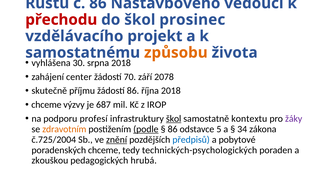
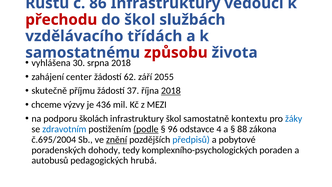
86 Nástavbového: Nástavbového -> Infrastruktury
prosinec: prosinec -> službách
projekt: projekt -> třídách
způsobu colour: orange -> red
70: 70 -> 62
2078: 2078 -> 2055
žádostí 86: 86 -> 37
2018 at (171, 91) underline: none -> present
687: 687 -> 436
IROP: IROP -> MEZI
profesí: profesí -> školách
škol at (174, 118) underline: present -> none
žáky colour: purple -> blue
zdravotním colour: orange -> blue
86 at (173, 129): 86 -> 96
5: 5 -> 4
34: 34 -> 88
č.725/2004: č.725/2004 -> č.695/2004
poradenských chceme: chceme -> dohody
technických-psychologických: technických-psychologických -> komplexního-psychologických
zkouškou: zkouškou -> autobusů
